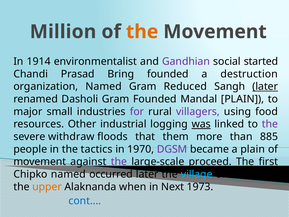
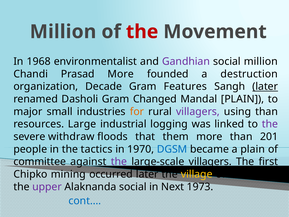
the at (142, 32) colour: orange -> red
1914: 1914 -> 1968
social started: started -> million
Prasad Bring: Bring -> More
organization Named: Named -> Decade
Reduced: Reduced -> Features
Gram Founded: Founded -> Changed
for colour: purple -> orange
using food: food -> than
Other: Other -> Large
was underline: present -> none
885: 885 -> 201
DGSM colour: purple -> blue
movement at (40, 162): movement -> committee
large-scale proceed: proceed -> villagers
Chipko named: named -> mining
village colour: light blue -> yellow
upper colour: orange -> purple
Alaknanda when: when -> social
